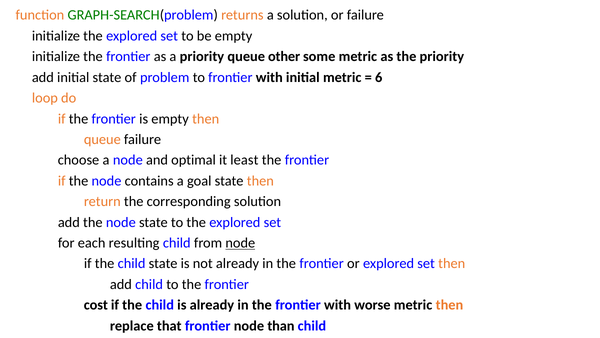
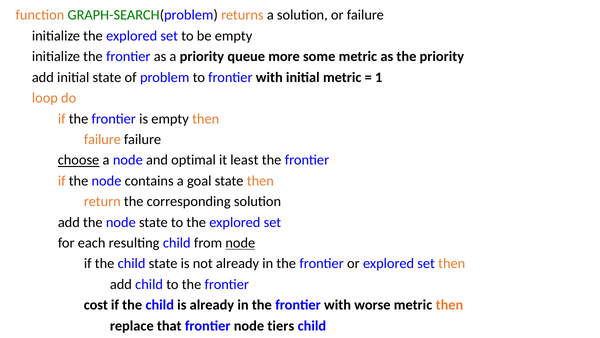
other: other -> more
6: 6 -> 1
queue at (102, 139): queue -> failure
choose underline: none -> present
than: than -> tiers
